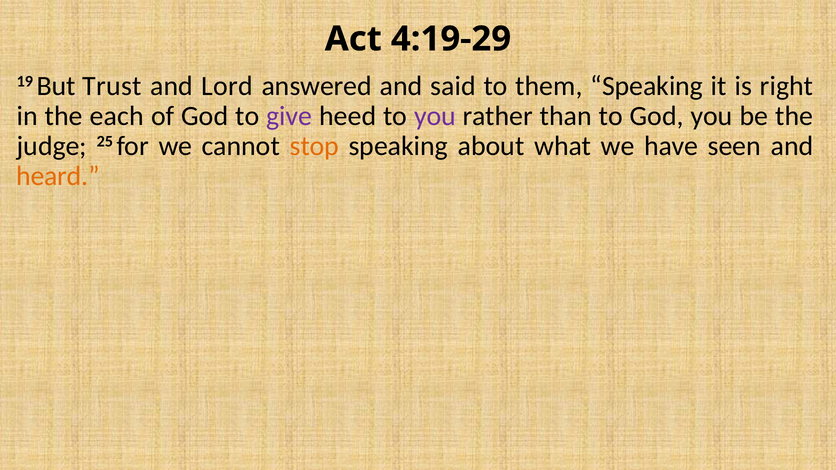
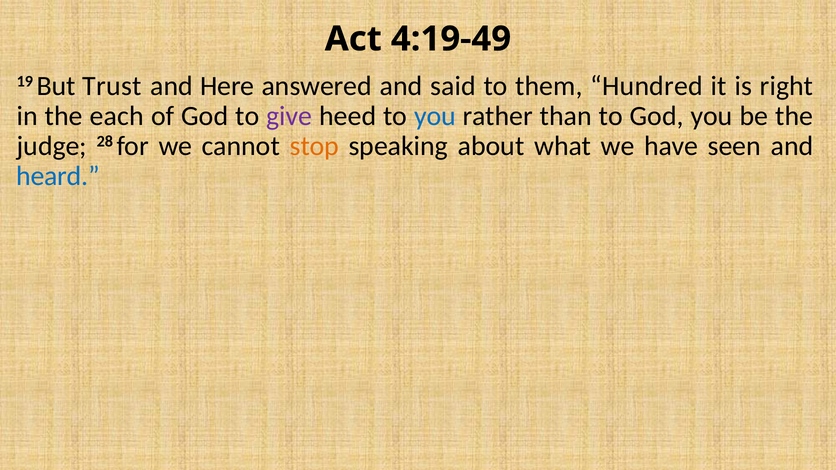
4:19-29: 4:19-29 -> 4:19-49
Lord: Lord -> Here
them Speaking: Speaking -> Hundred
you at (435, 116) colour: purple -> blue
25: 25 -> 28
heard colour: orange -> blue
